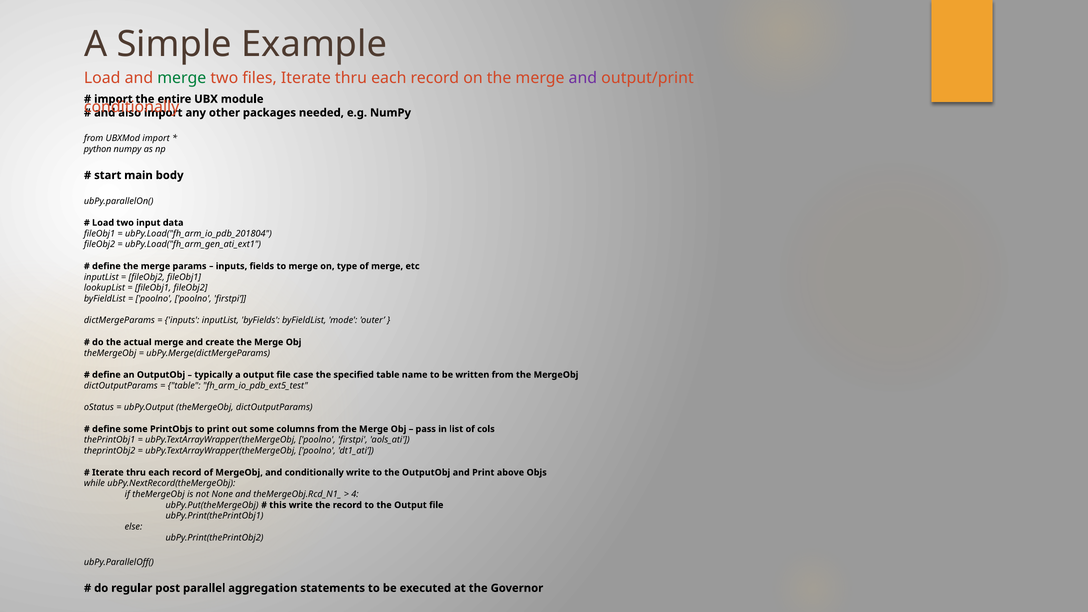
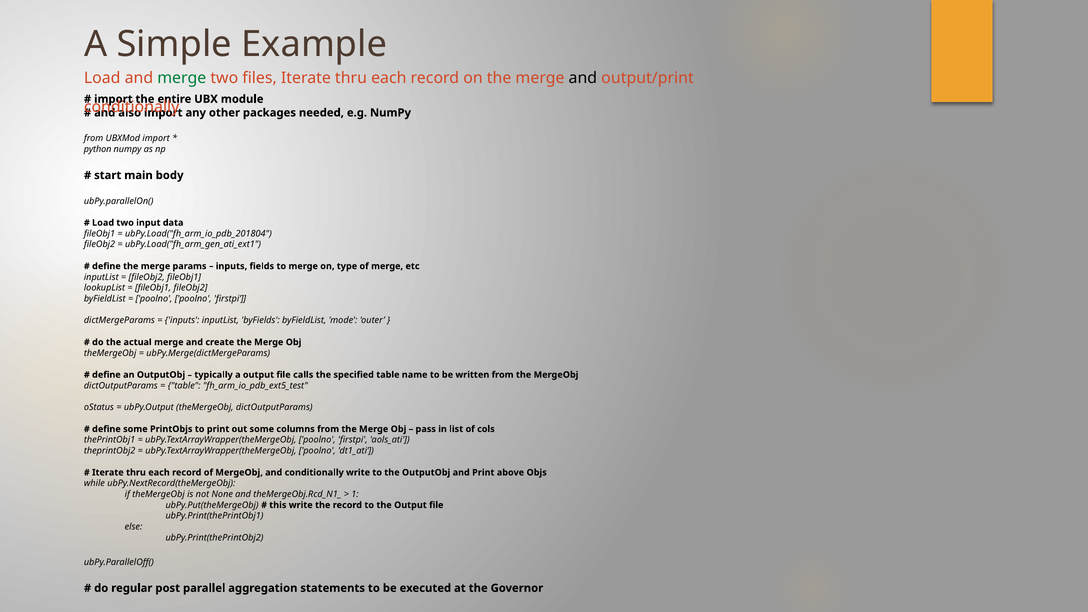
and at (583, 78) colour: purple -> black
case: case -> calls
4: 4 -> 1
